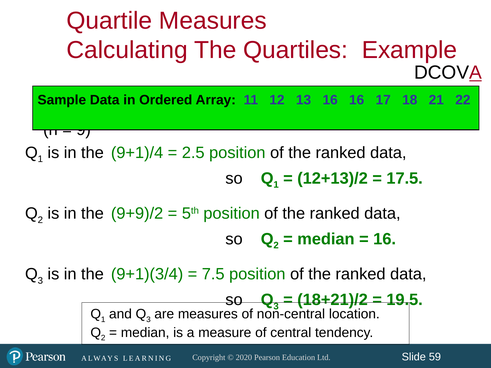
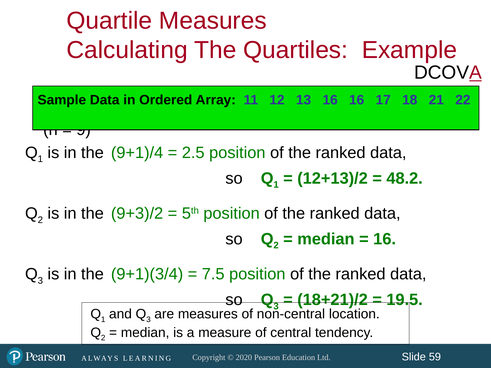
17.5: 17.5 -> 48.2
9+9)/2: 9+9)/2 -> 9+3)/2
